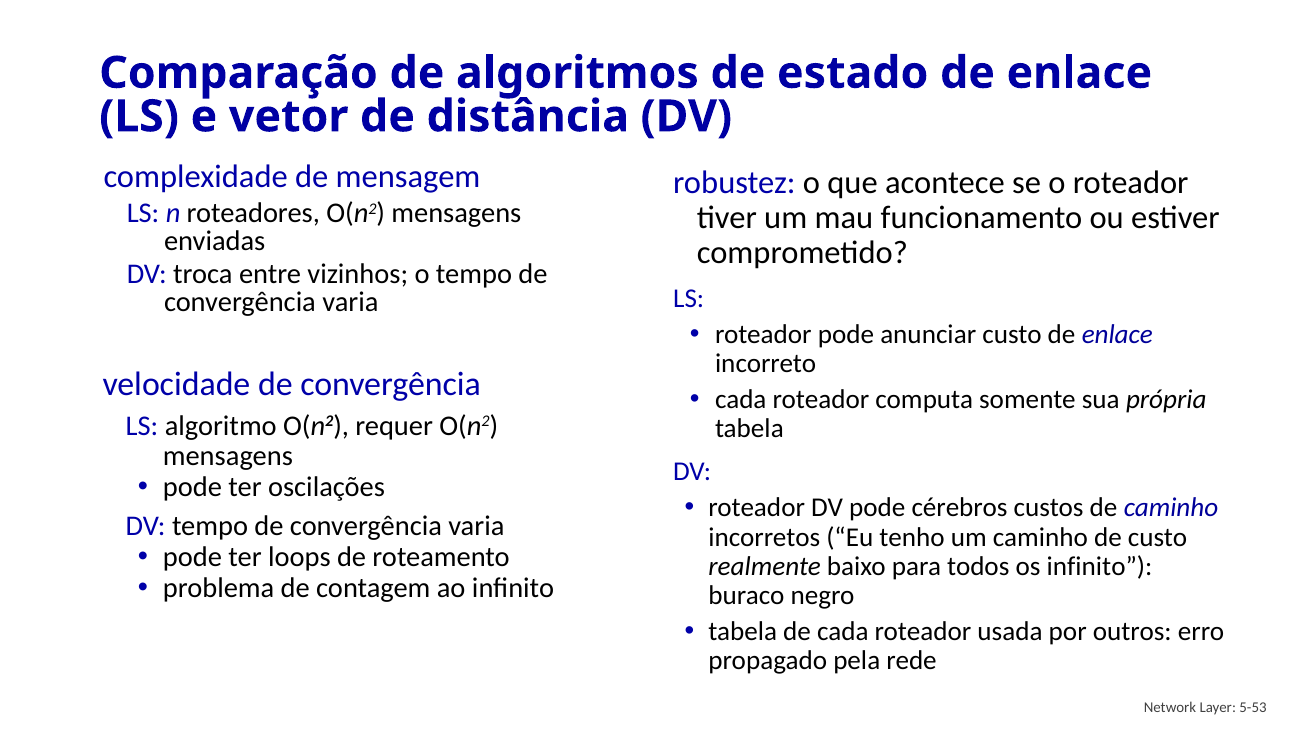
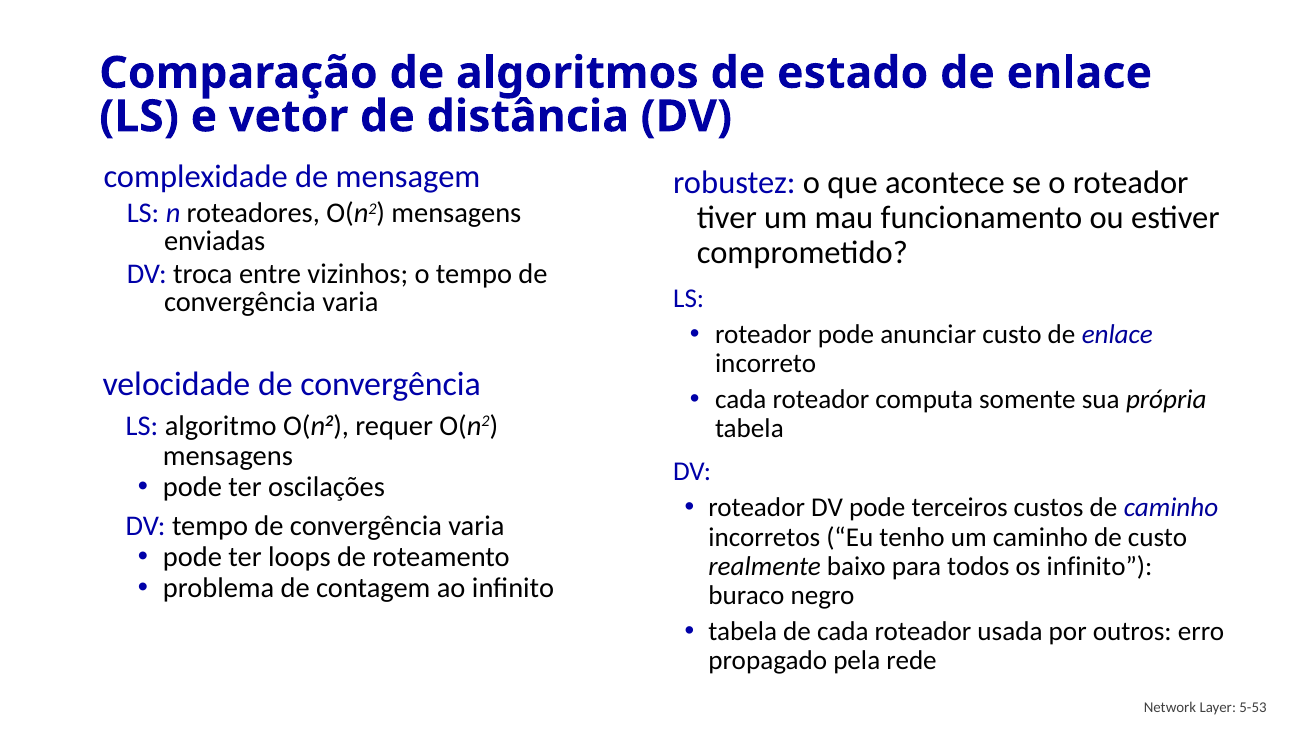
cérebros: cérebros -> terceiros
